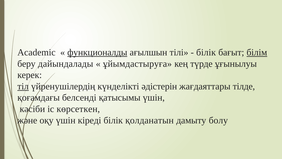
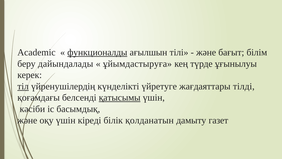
білік at (206, 52): білік -> және
білім underline: present -> none
әдістерін: әдістерін -> үйретуге
тілде: тілде -> тілді
қатысымы underline: none -> present
көрсеткен: көрсеткен -> басымдық
болу: болу -> газет
